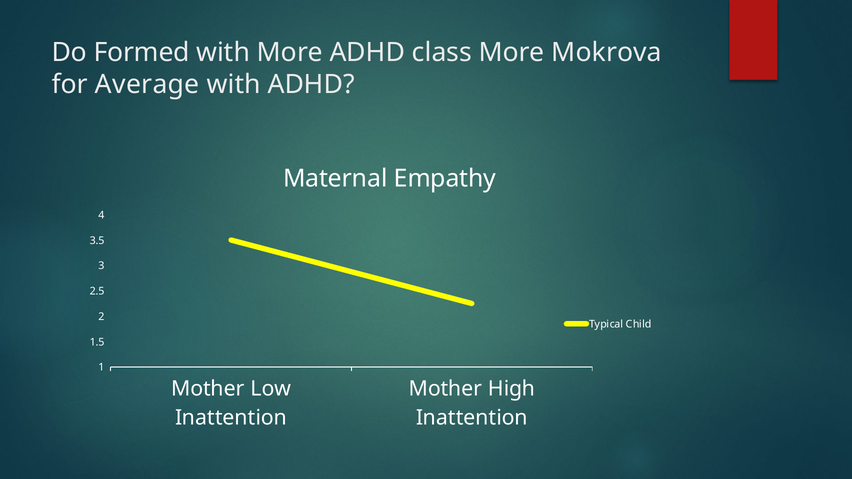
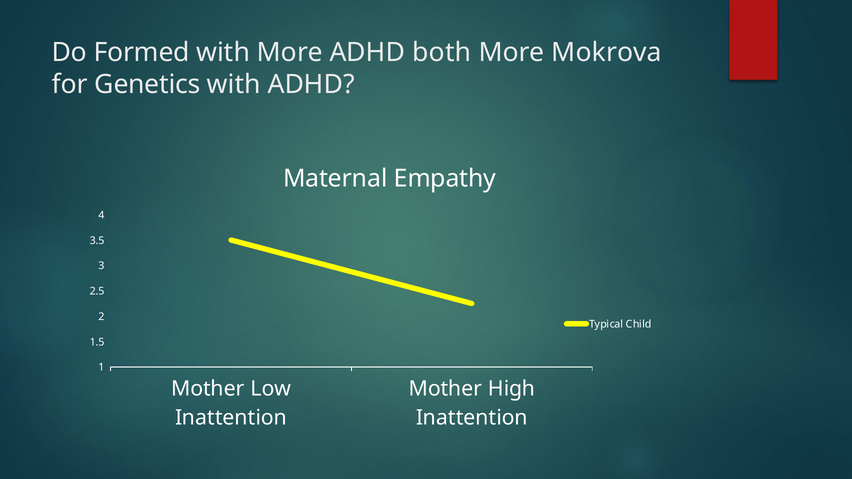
class: class -> both
Average: Average -> Genetics
